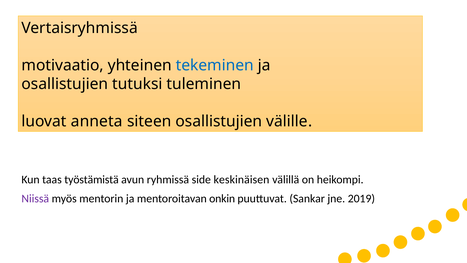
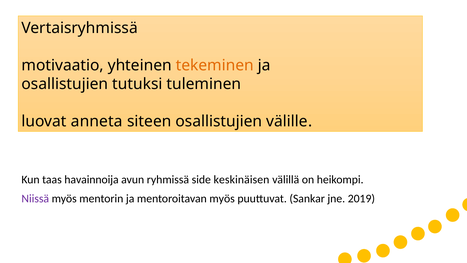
tekeminen colour: blue -> orange
työstämistä: työstämistä -> havainnoija
mentoroitavan onkin: onkin -> myös
